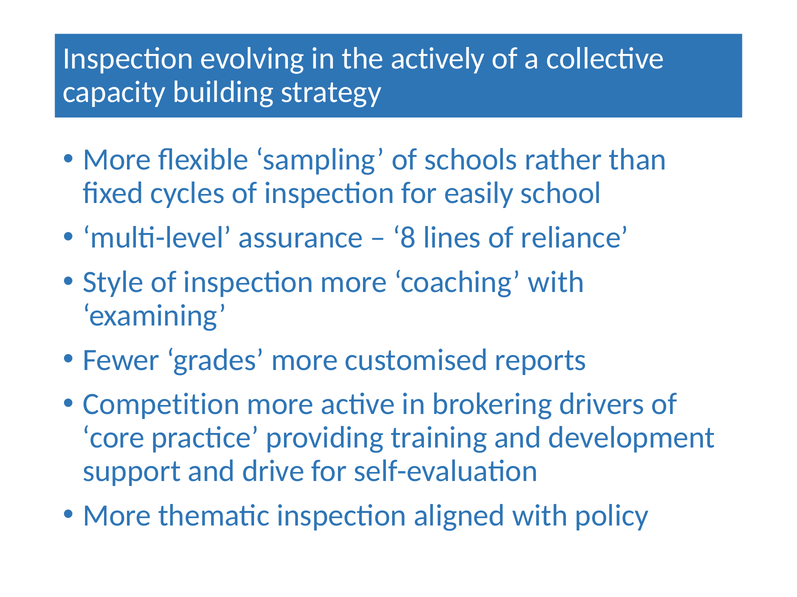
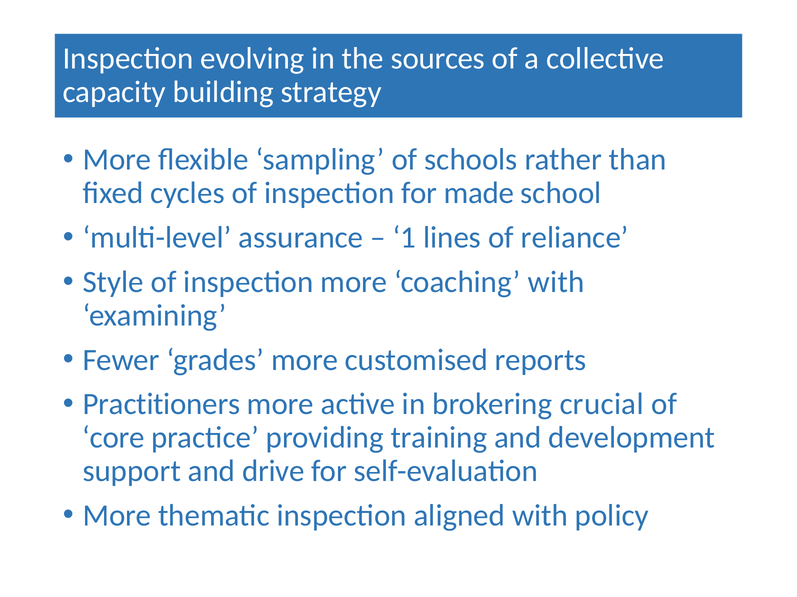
actively: actively -> sources
easily: easily -> made
8: 8 -> 1
Competition: Competition -> Practitioners
drivers: drivers -> crucial
